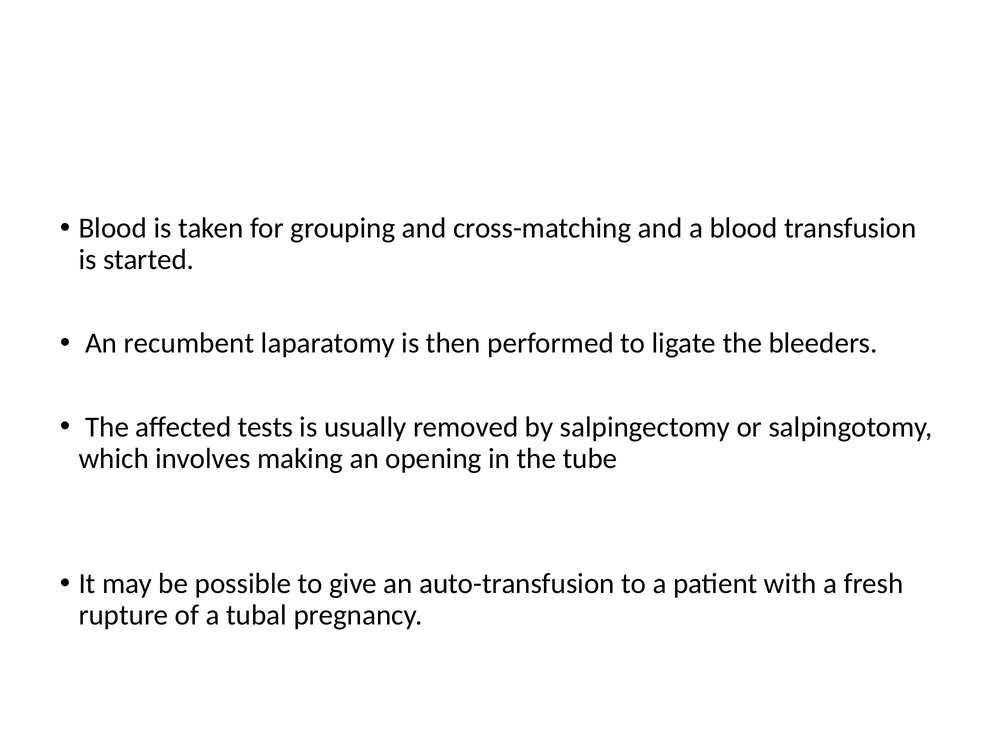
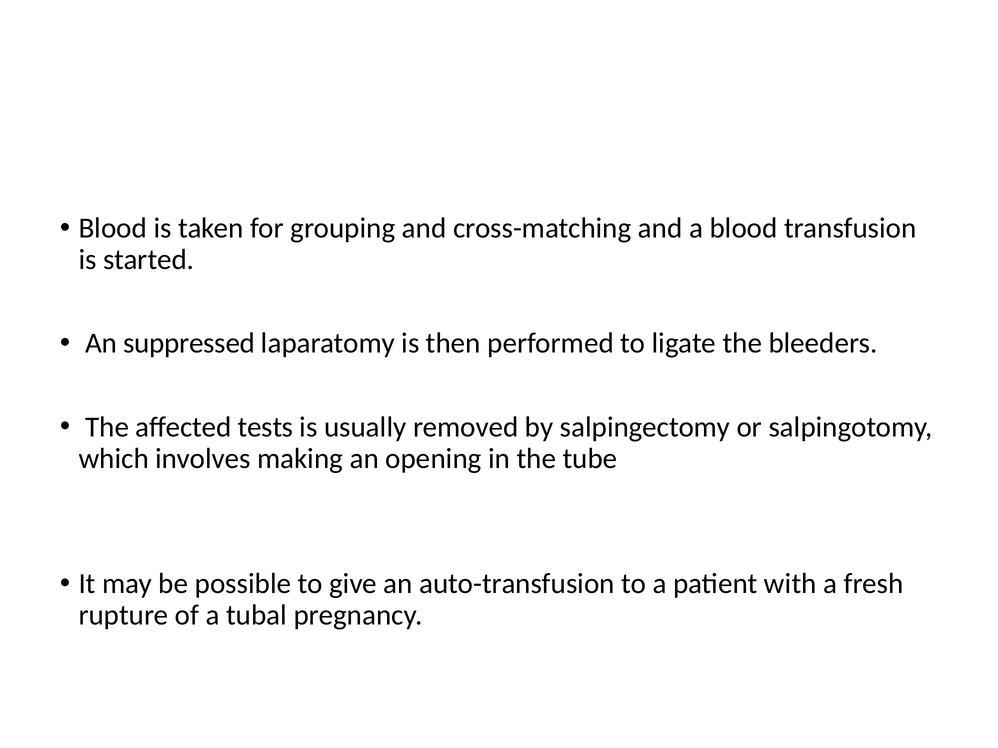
recumbent: recumbent -> suppressed
